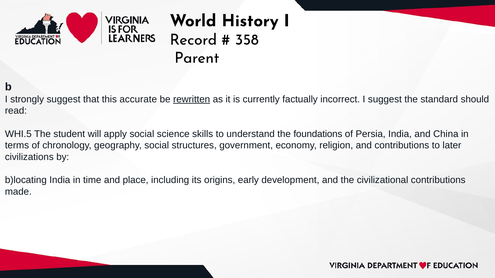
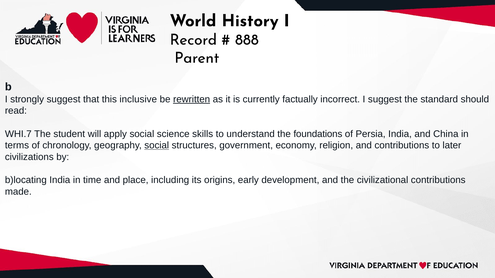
358: 358 -> 888
accurate: accurate -> inclusive
WHI.5: WHI.5 -> WHI.7
social at (157, 146) underline: none -> present
